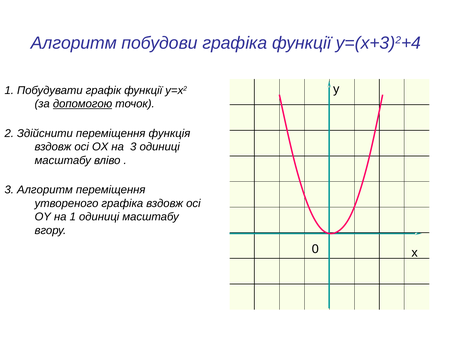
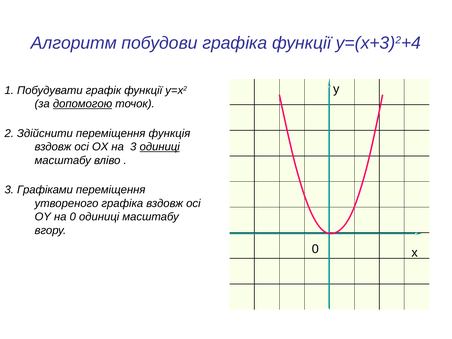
одиниці at (160, 147) underline: none -> present
3 Алгоритм: Алгоритм -> Графіками
на 1: 1 -> 0
